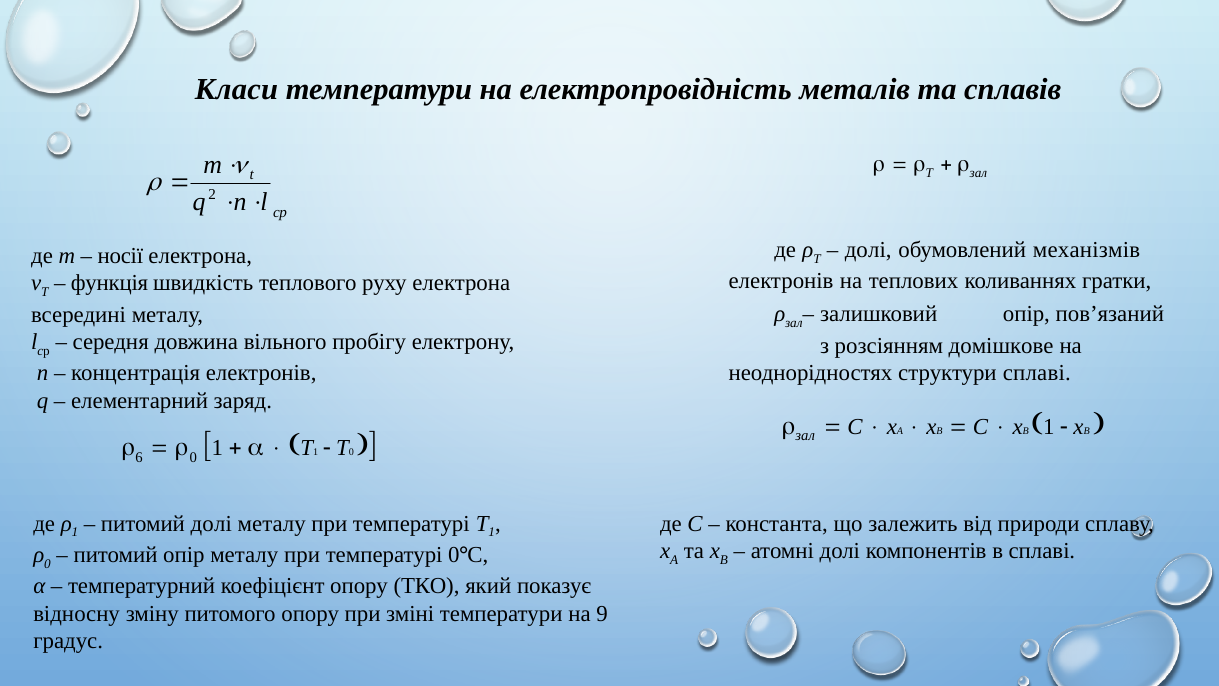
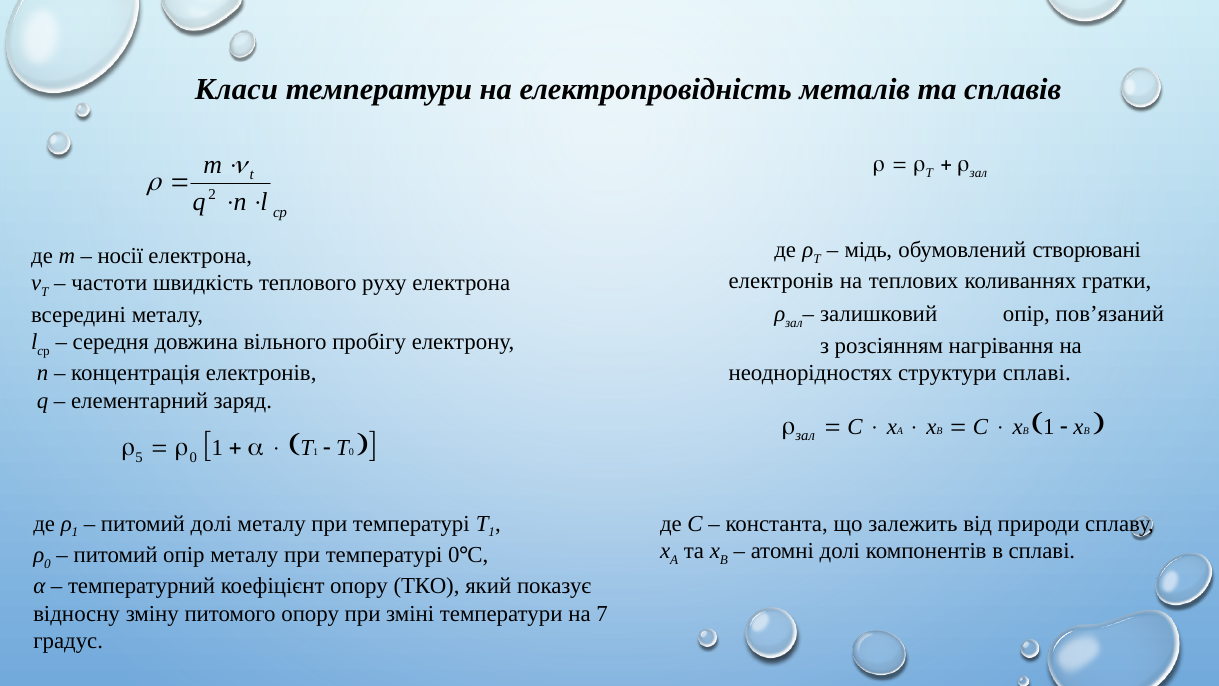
долі at (868, 250): долі -> мідь
механізмів: механізмів -> створювані
функція: функція -> частоти
домішкове: домішкове -> нагрівання
6: 6 -> 5
9: 9 -> 7
